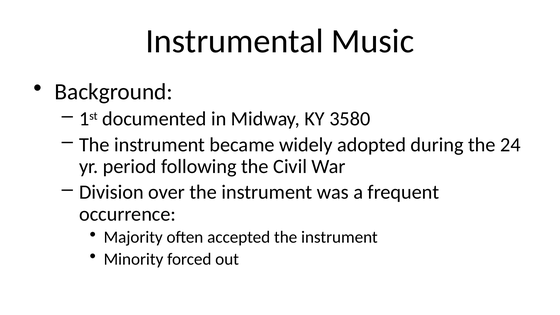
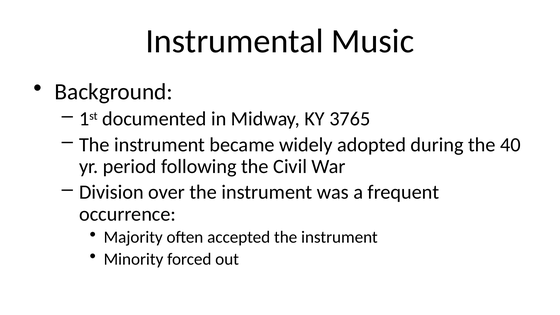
3580: 3580 -> 3765
24: 24 -> 40
